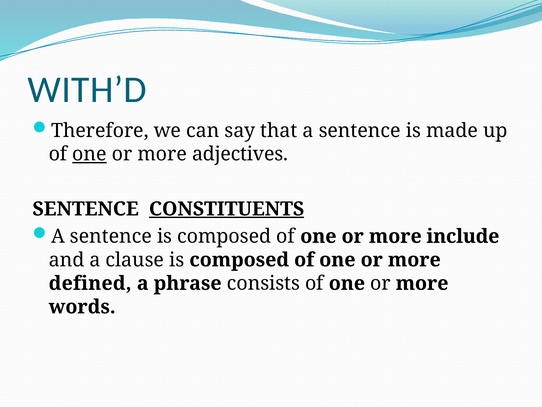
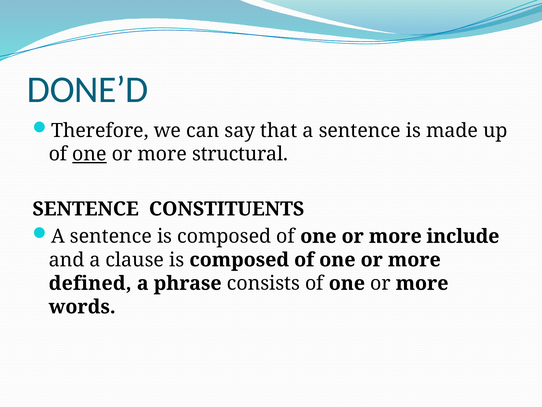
WITH’D: WITH’D -> DONE’D
adjectives: adjectives -> structural
CONSTITUENTS underline: present -> none
